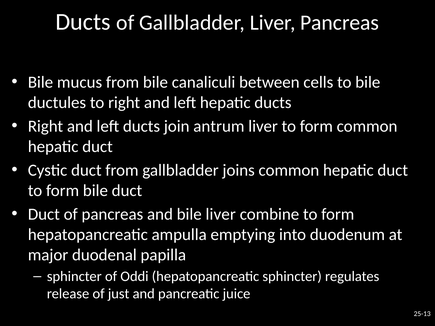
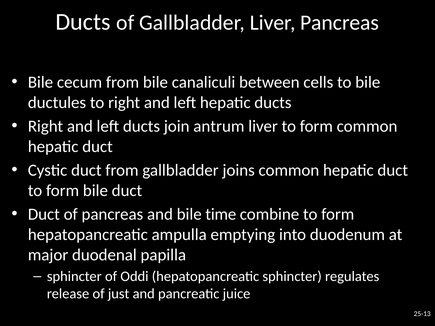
mucus: mucus -> cecum
bile liver: liver -> time
